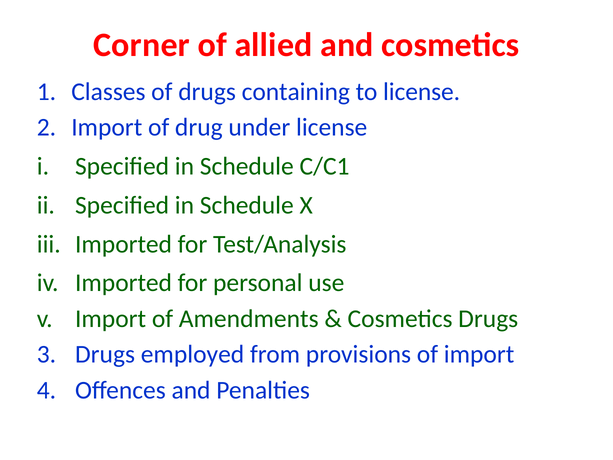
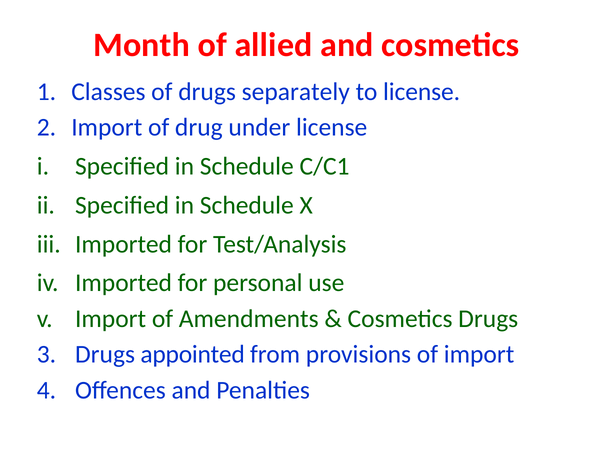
Corner: Corner -> Month
containing: containing -> separately
employed: employed -> appointed
